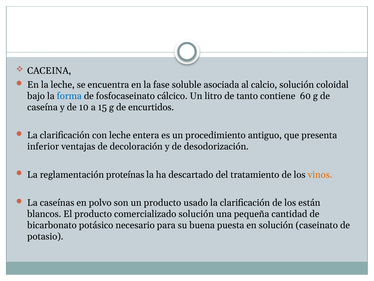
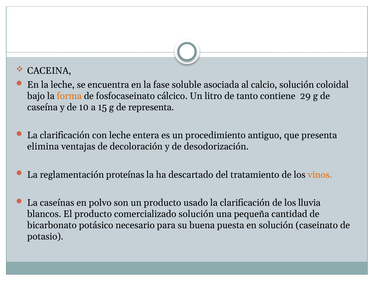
forma colour: blue -> orange
60: 60 -> 29
encurtidos: encurtidos -> representa
inferior: inferior -> elimina
están: están -> lluvia
